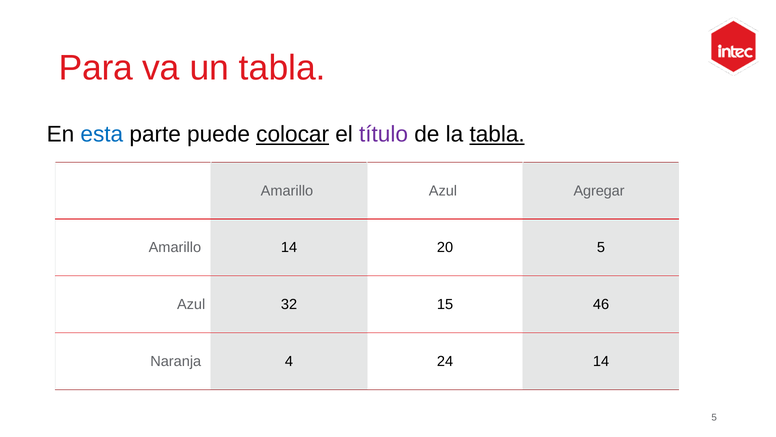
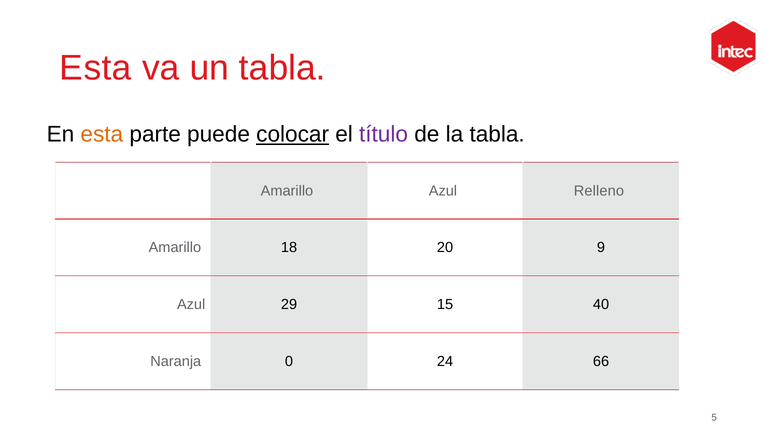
Para at (96, 68): Para -> Esta
esta at (102, 134) colour: blue -> orange
tabla at (497, 134) underline: present -> none
Agregar: Agregar -> Relleno
Amarillo 14: 14 -> 18
20 5: 5 -> 9
32: 32 -> 29
46: 46 -> 40
4: 4 -> 0
24 14: 14 -> 66
